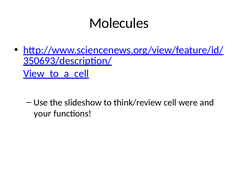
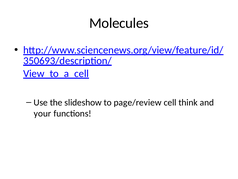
think/review: think/review -> page/review
were: were -> think
